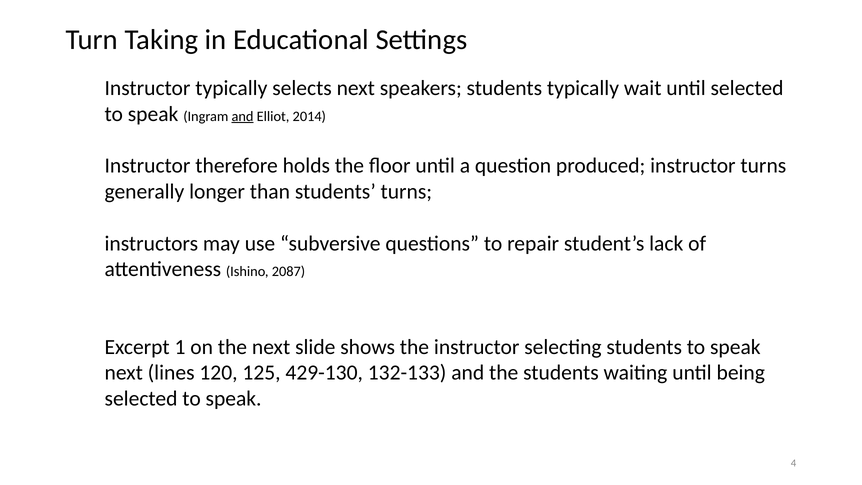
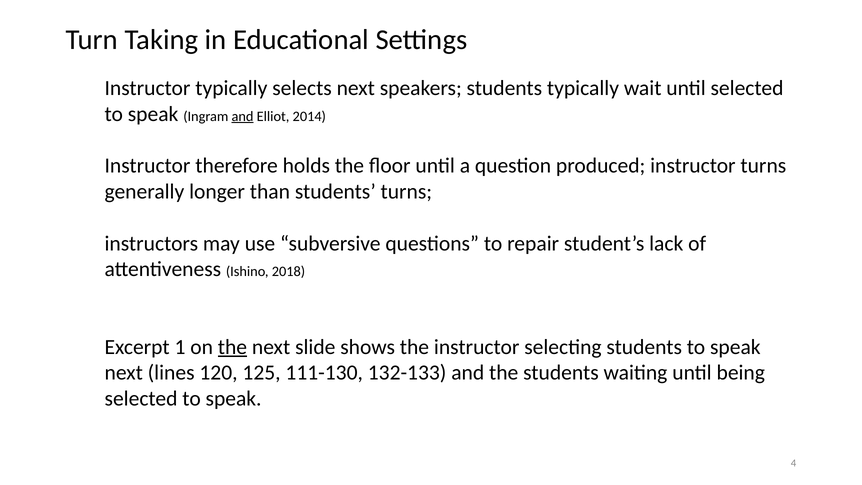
2087: 2087 -> 2018
the at (232, 347) underline: none -> present
429-130: 429-130 -> 111-130
